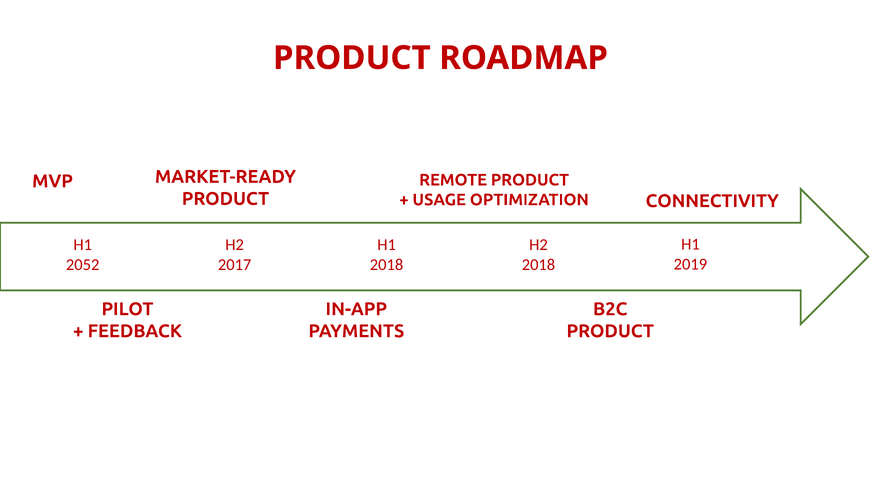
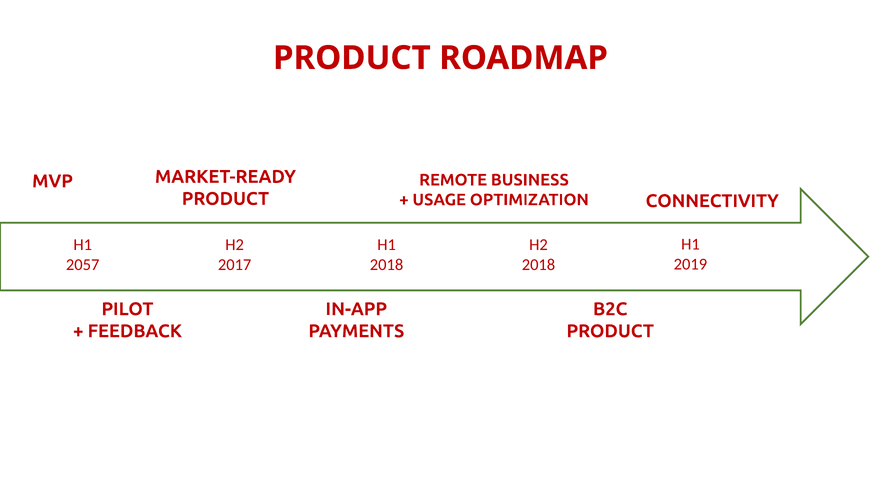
REMOTE PRODUCT: PRODUCT -> BUSINESS
2052: 2052 -> 2057
